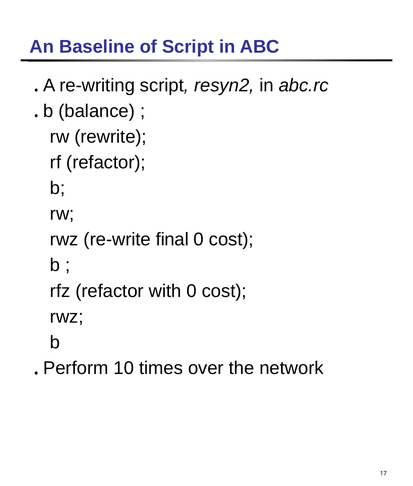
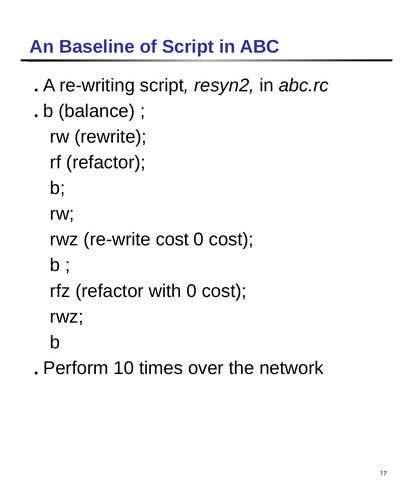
re-write final: final -> cost
